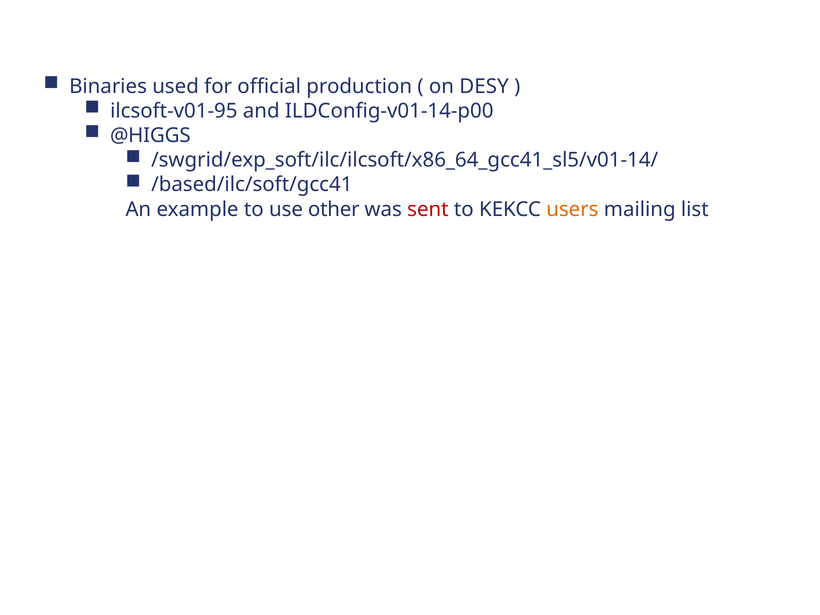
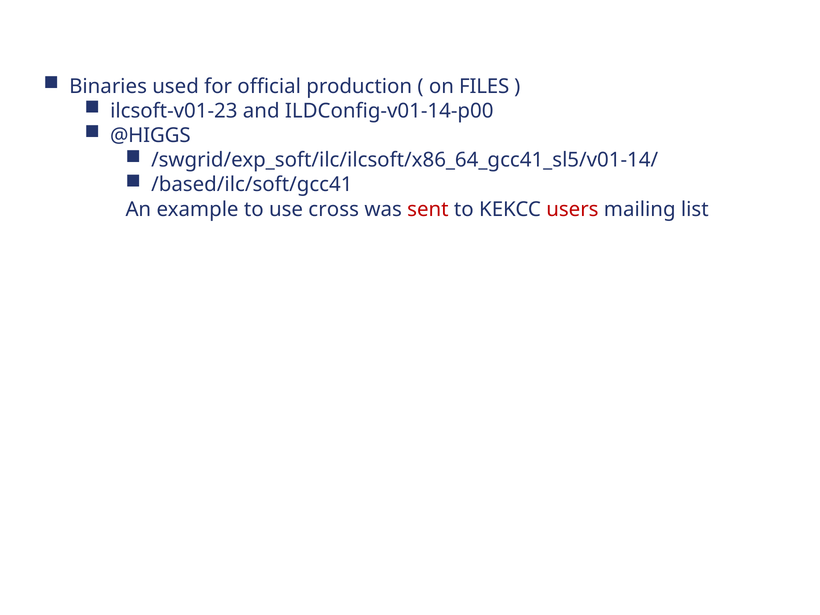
DESY: DESY -> FILES
ilcsoft-v01-95: ilcsoft-v01-95 -> ilcsoft-v01-23
other: other -> cross
users colour: orange -> red
